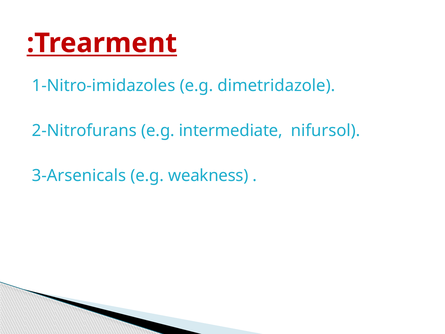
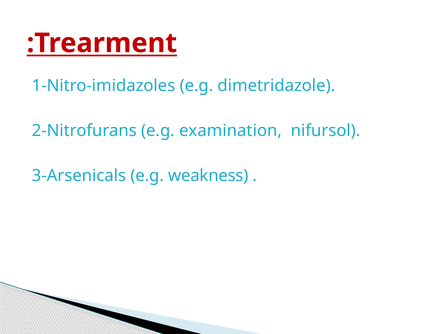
intermediate: intermediate -> examination
